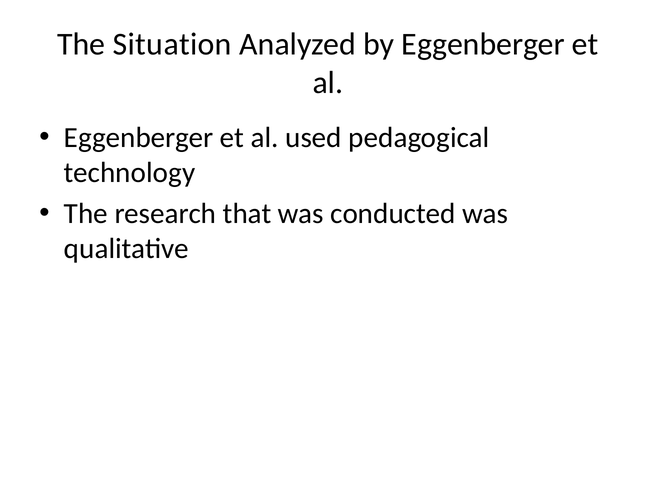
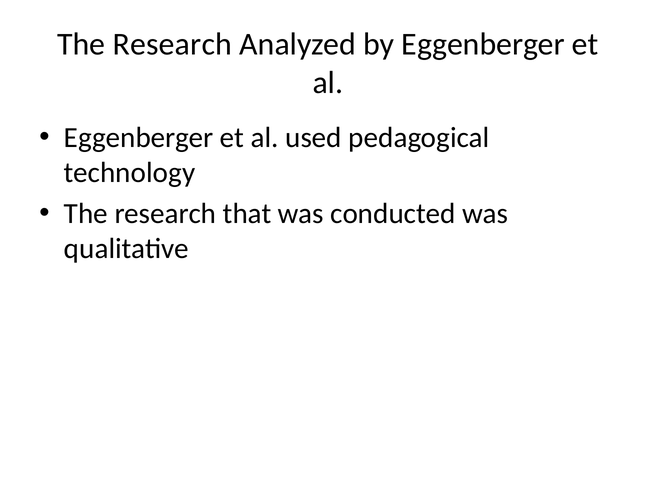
Situation at (172, 44): Situation -> Research
